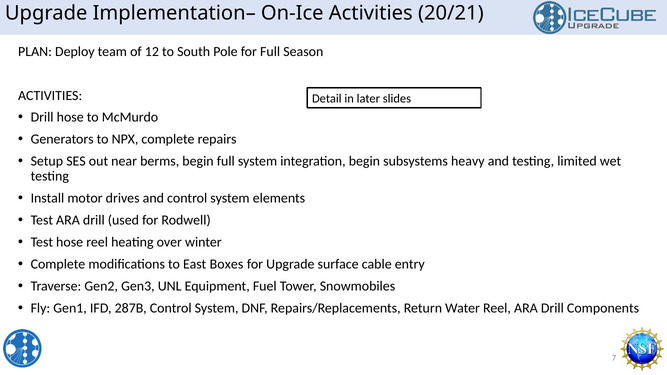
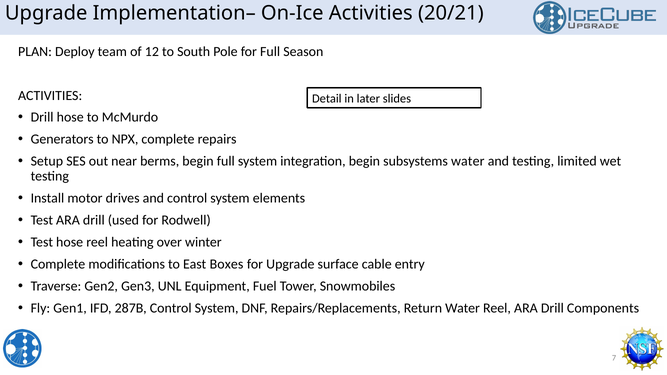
subsystems heavy: heavy -> water
